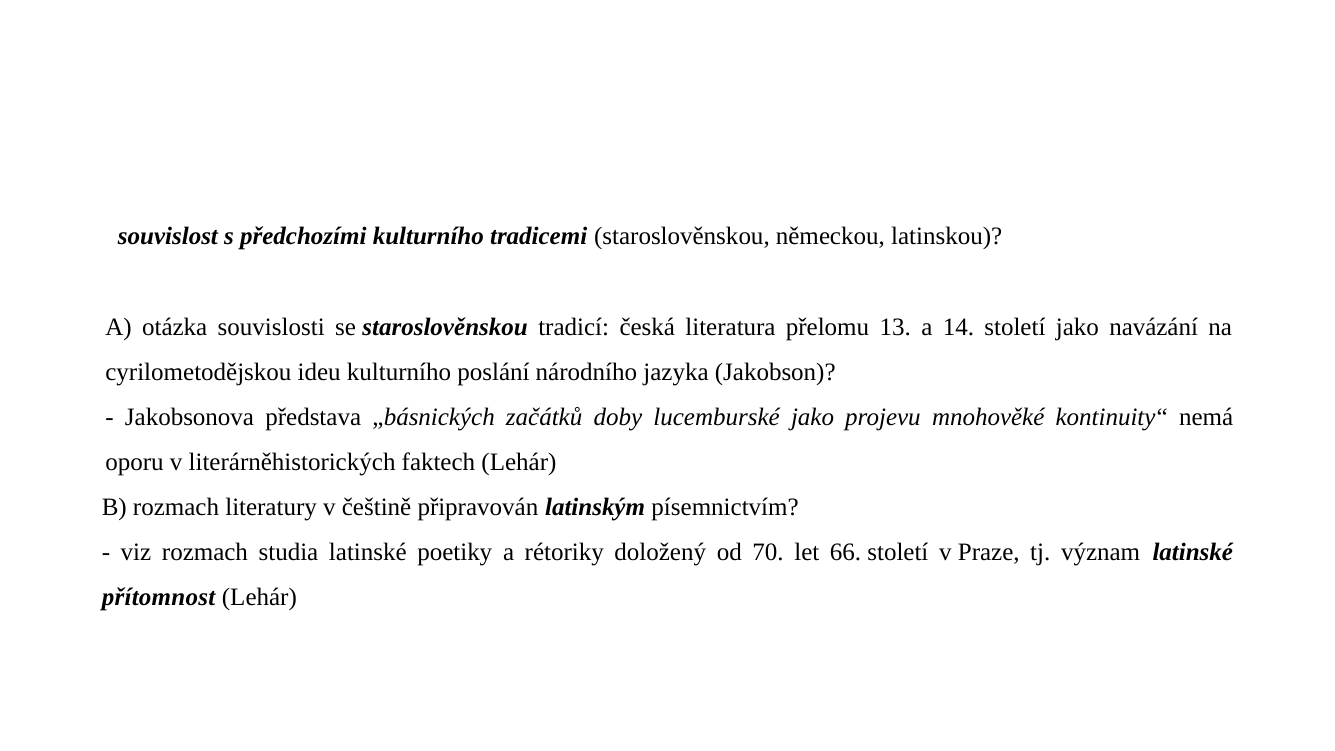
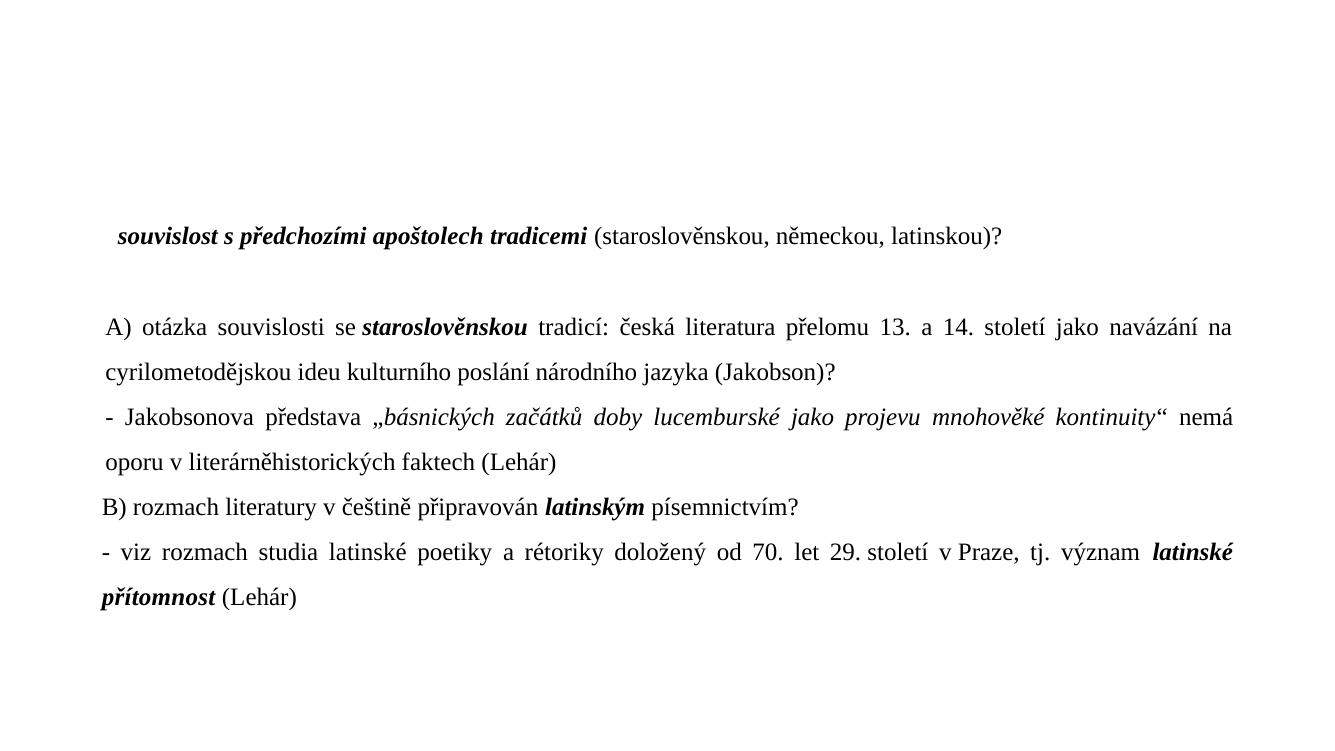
předchozími kulturního: kulturního -> apoštolech
66: 66 -> 29
